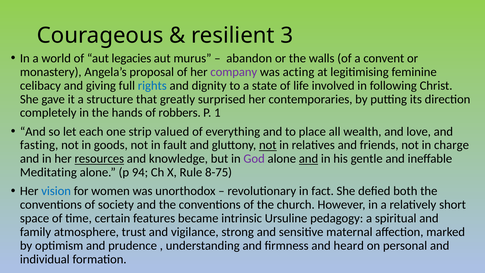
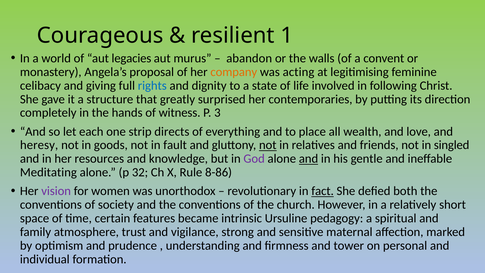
3: 3 -> 1
company colour: purple -> orange
robbers: robbers -> witness
1: 1 -> 3
valued: valued -> directs
fasting: fasting -> heresy
charge: charge -> singled
resources underline: present -> none
94: 94 -> 32
8-75: 8-75 -> 8-86
vision colour: blue -> purple
fact underline: none -> present
heard: heard -> tower
